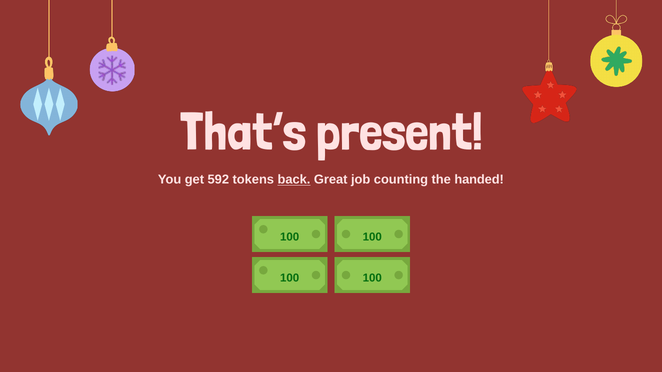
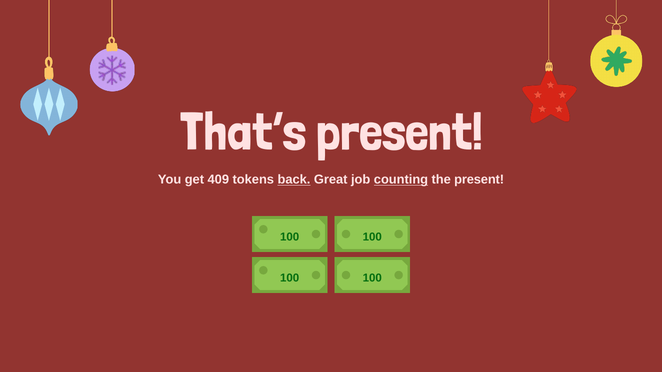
592: 592 -> 409
counting underline: none -> present
the handed: handed -> present
